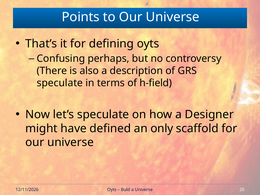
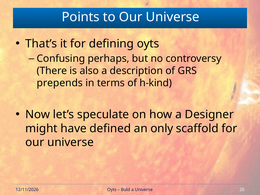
speculate at (60, 83): speculate -> prepends
h-field: h-field -> h-kind
